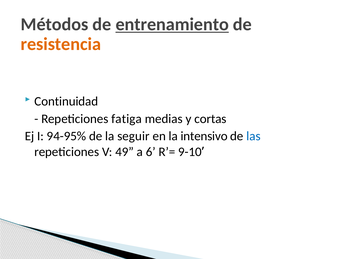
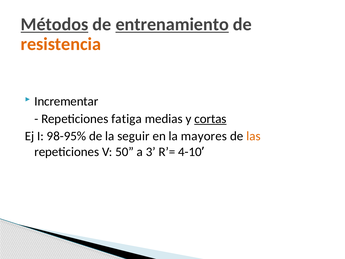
Métodos underline: none -> present
Continuidad: Continuidad -> Incrementar
cortas underline: none -> present
94-95%: 94-95% -> 98-95%
intensivo: intensivo -> mayores
las colour: blue -> orange
49: 49 -> 50
6: 6 -> 3
9-10: 9-10 -> 4-10
